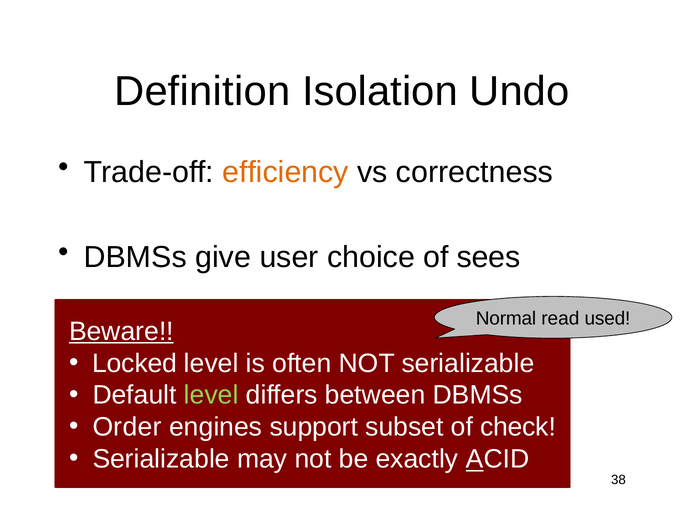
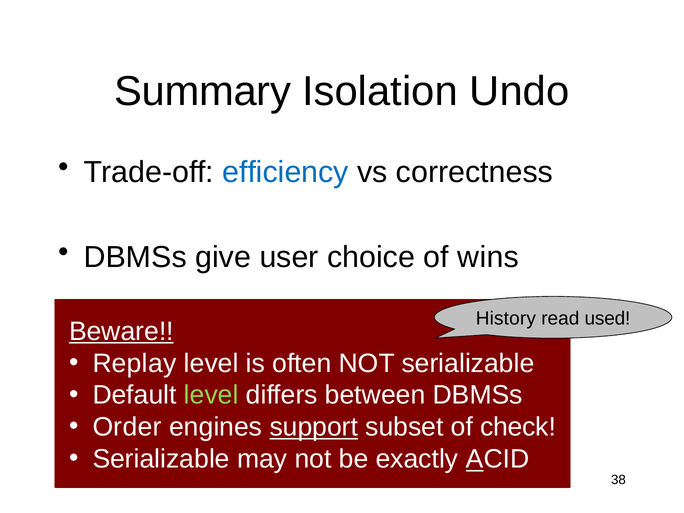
Definition: Definition -> Summary
efficiency colour: orange -> blue
sees: sees -> wins
Normal: Normal -> History
Locked: Locked -> Replay
support underline: none -> present
